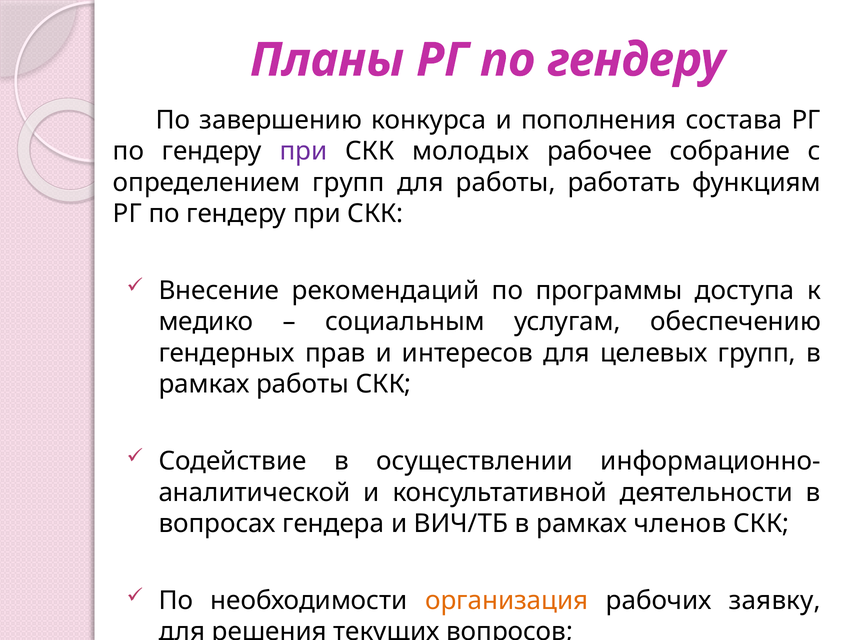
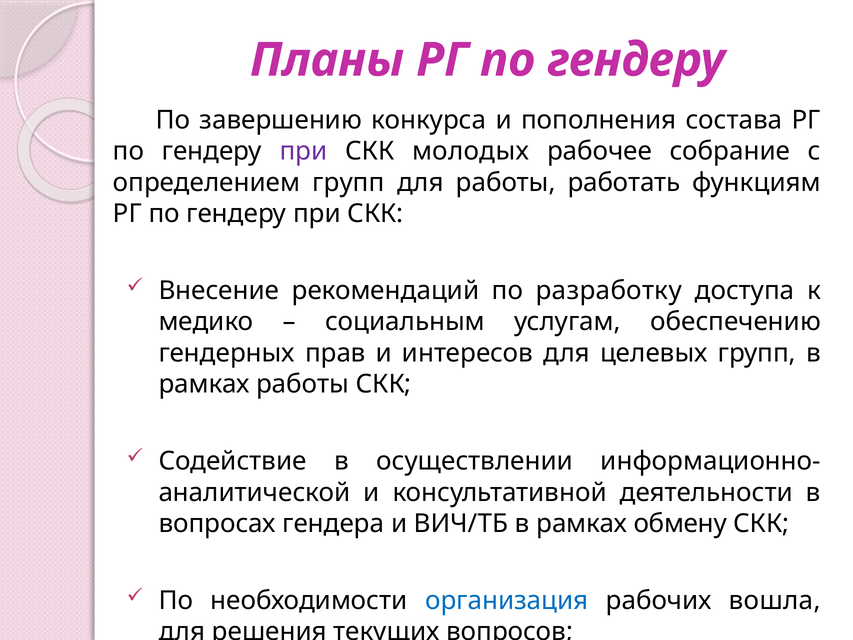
программы: программы -> разработку
членов: членов -> обмену
организация colour: orange -> blue
заявку: заявку -> вошла
